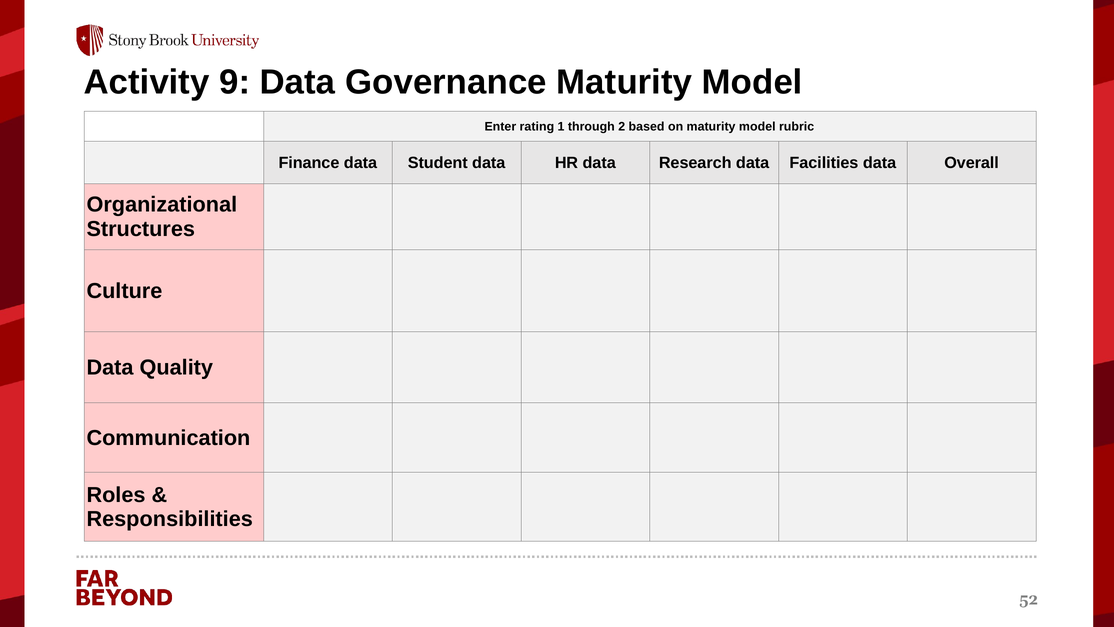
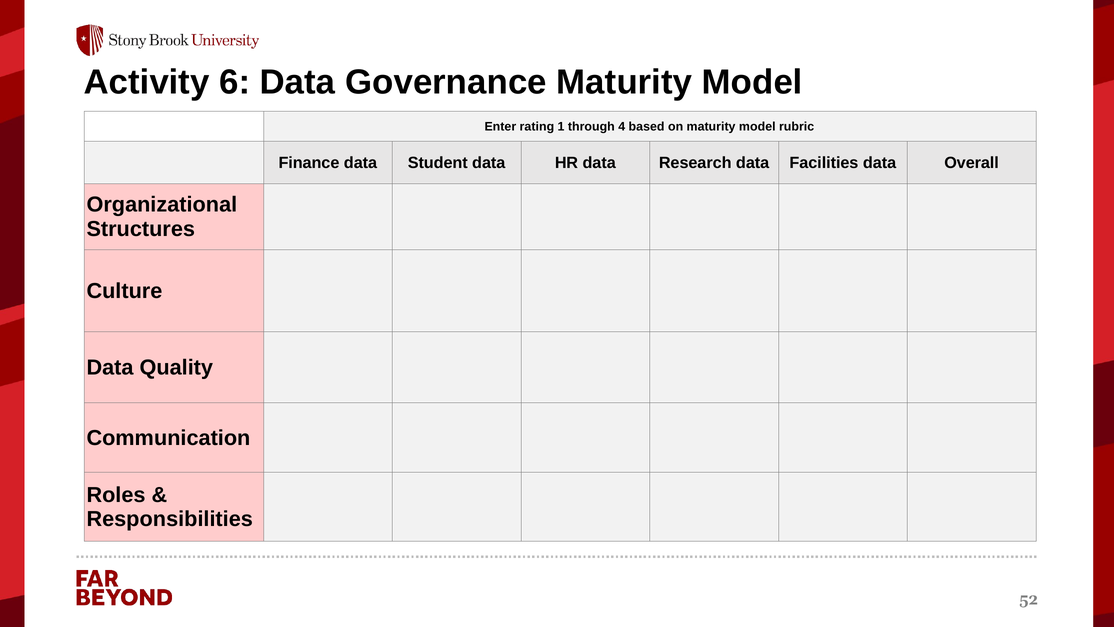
9: 9 -> 6
2: 2 -> 4
